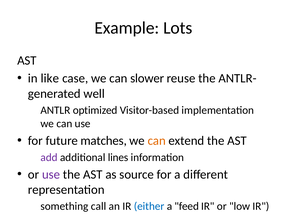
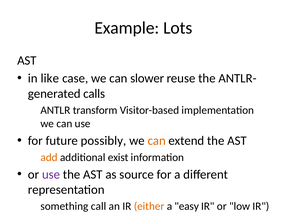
well: well -> calls
optimized: optimized -> transform
matches: matches -> possibly
add colour: purple -> orange
lines: lines -> exist
either colour: blue -> orange
feed: feed -> easy
